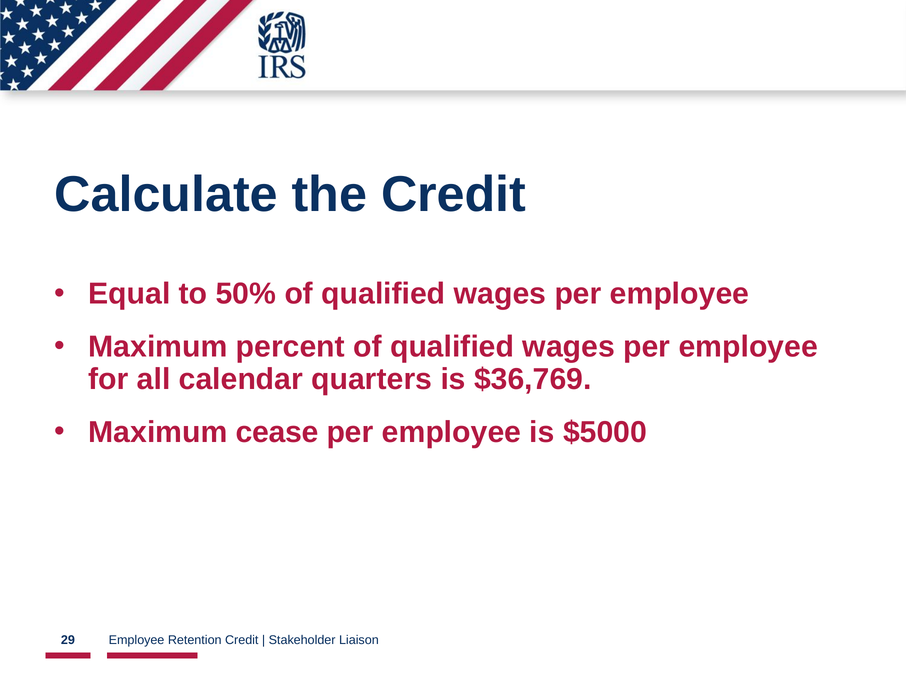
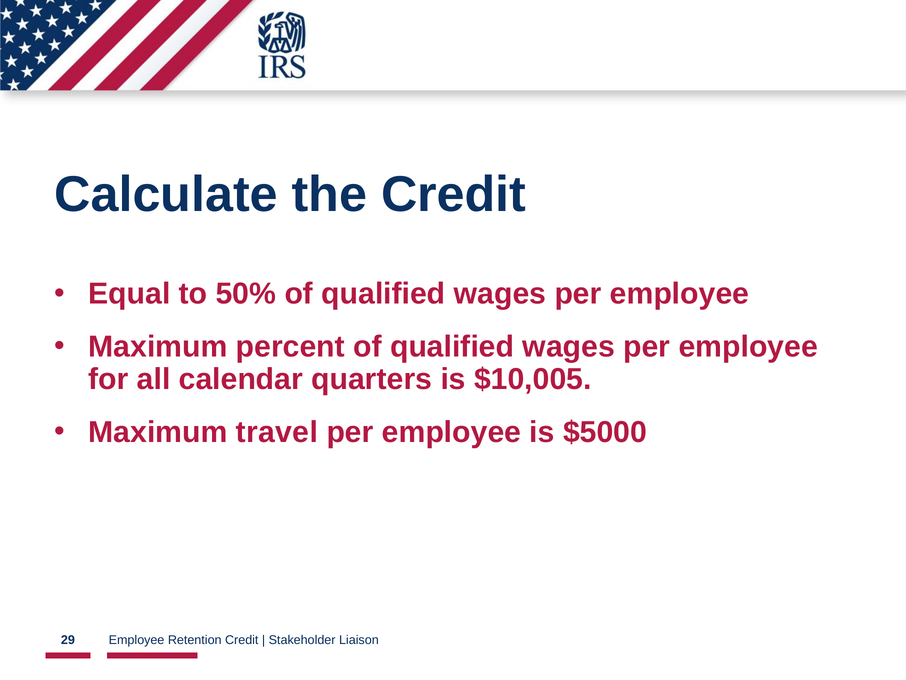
$36,769: $36,769 -> $10,005
cease: cease -> travel
